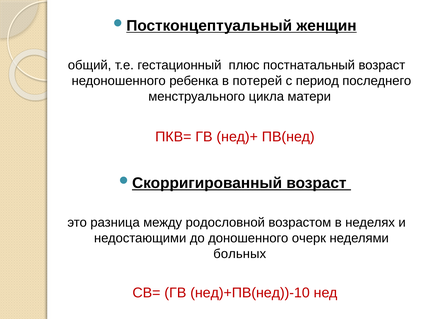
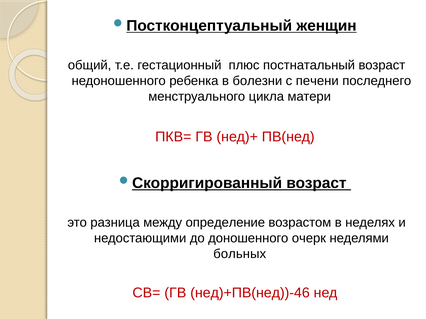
потерей: потерей -> болезни
период: период -> печени
родословной: родословной -> определение
нед)+ПВ(нед))-10: нед)+ПВ(нед))-10 -> нед)+ПВ(нед))-46
